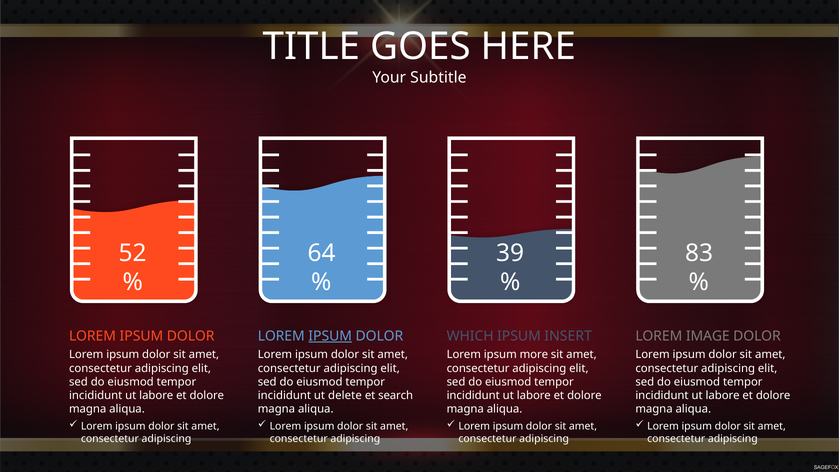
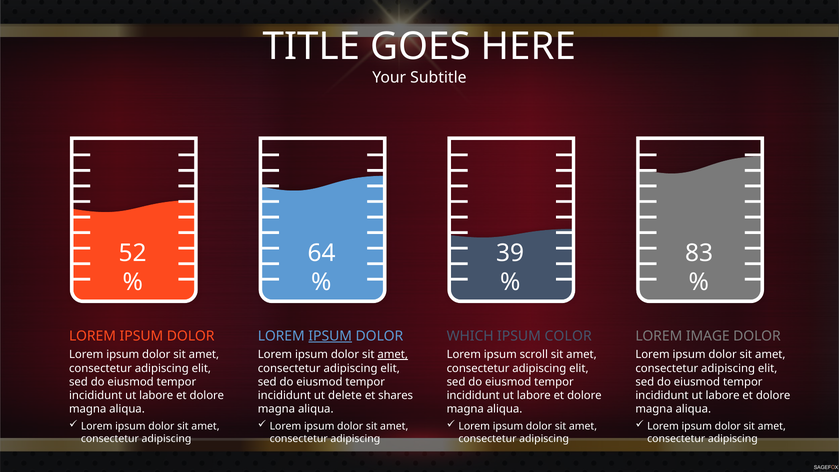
INSERT: INSERT -> COLOR
amet at (393, 355) underline: none -> present
more: more -> scroll
search: search -> shares
